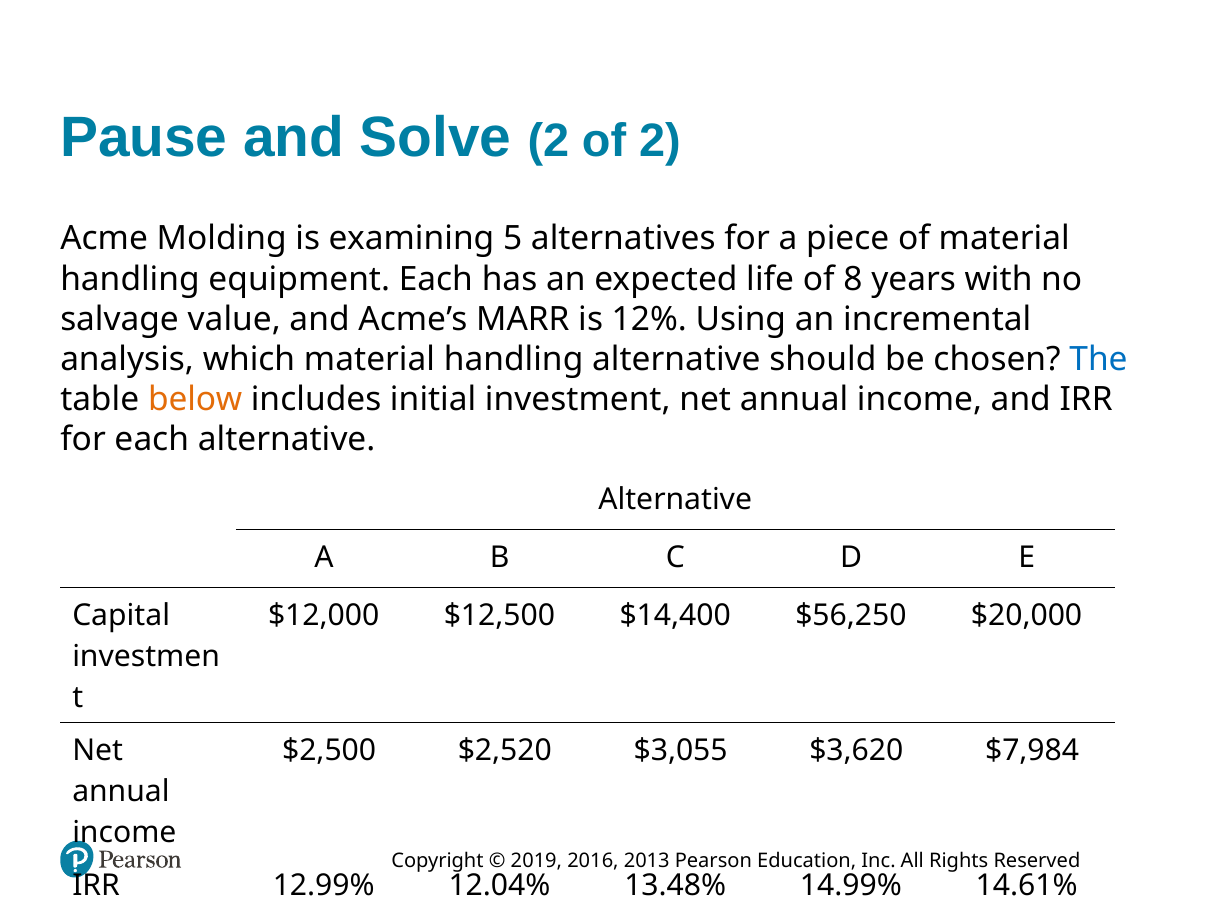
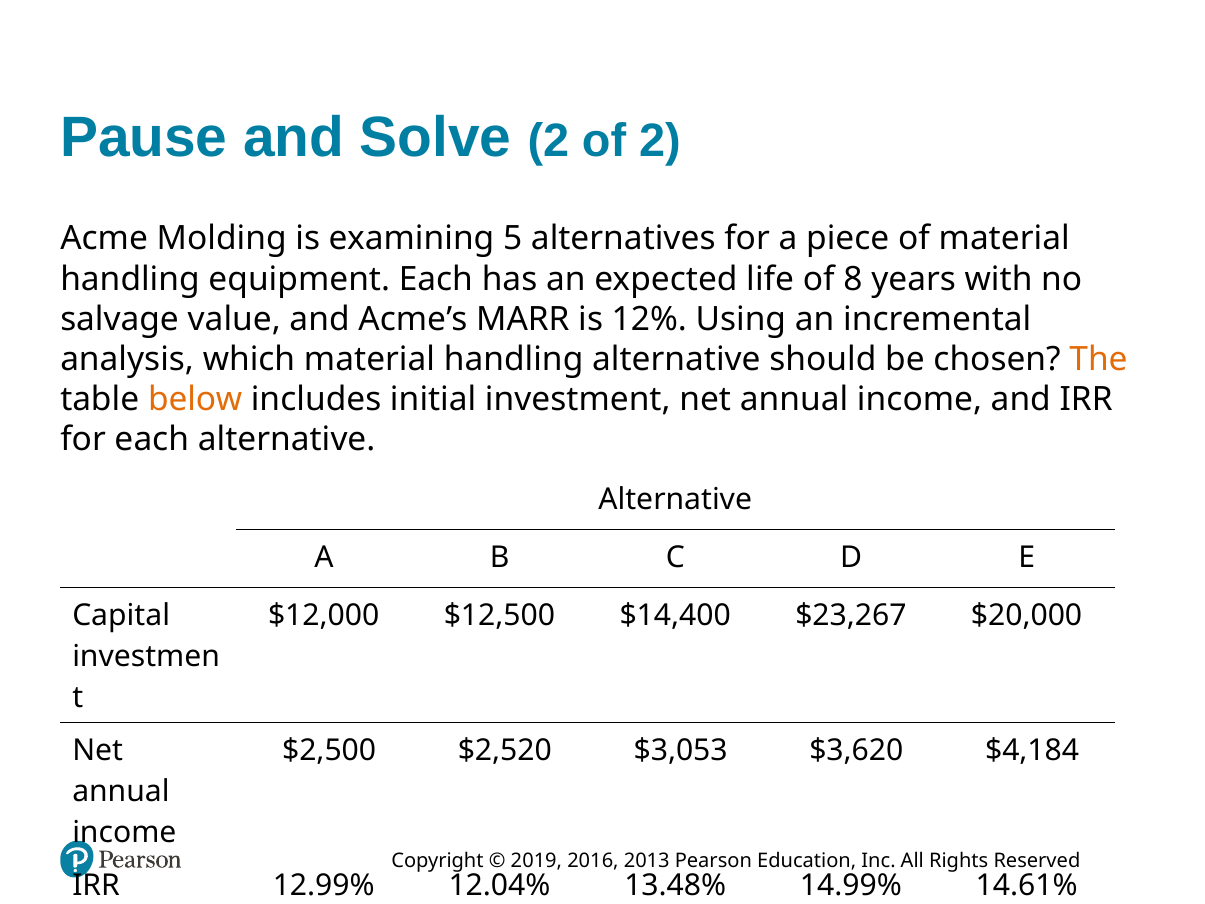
The colour: blue -> orange
$56,250: $56,250 -> $23,267
$3,055: $3,055 -> $3,053
$7,984: $7,984 -> $4,184
